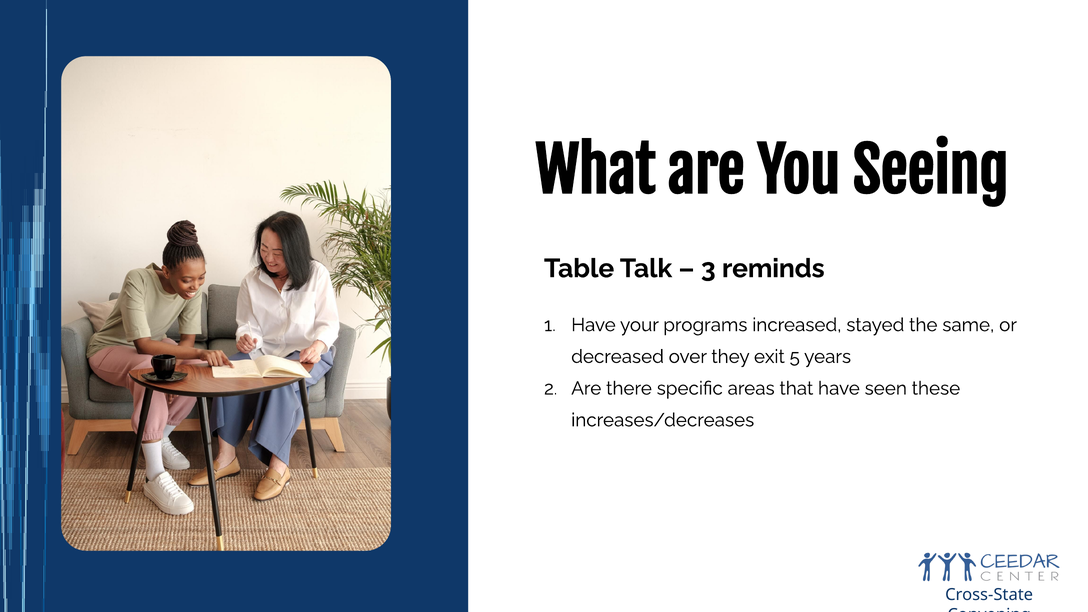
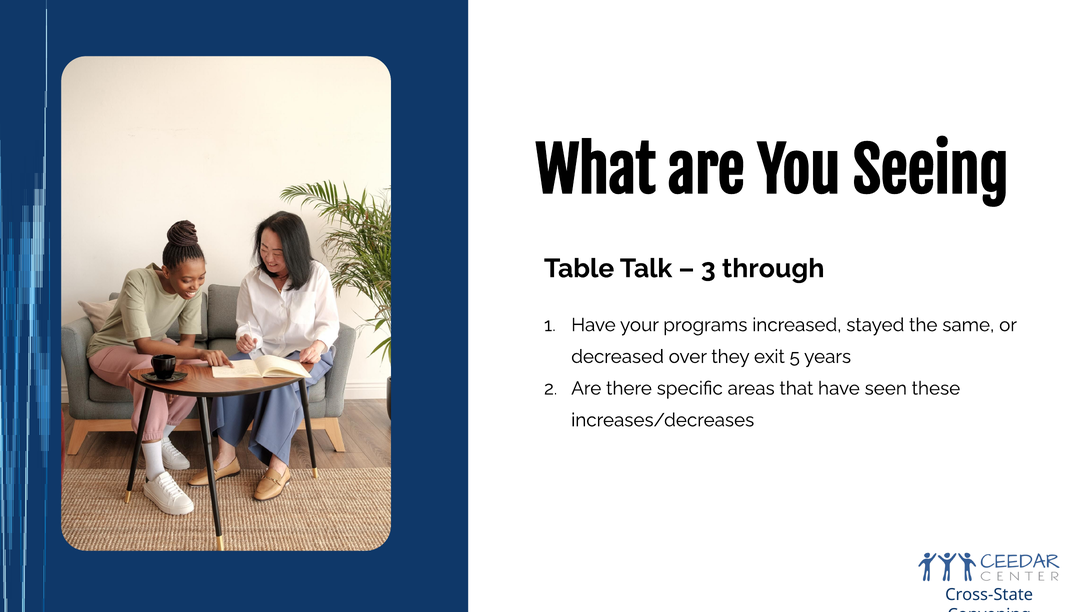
reminds: reminds -> through
